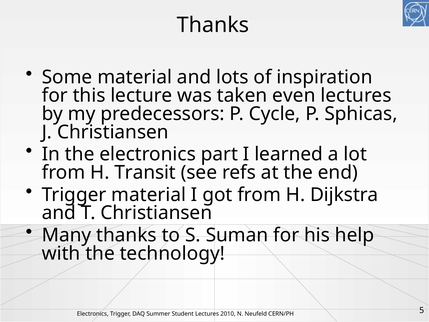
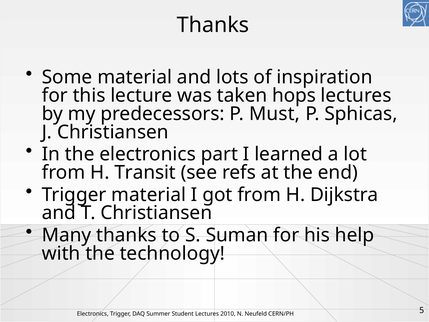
even: even -> hops
Cycle: Cycle -> Must
